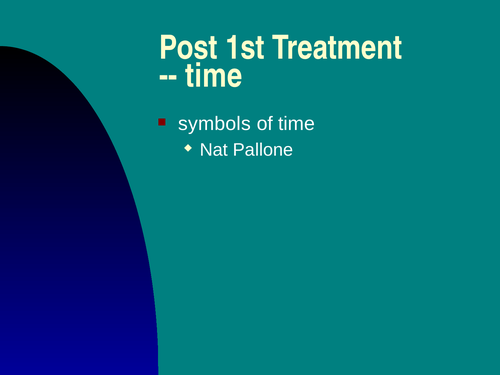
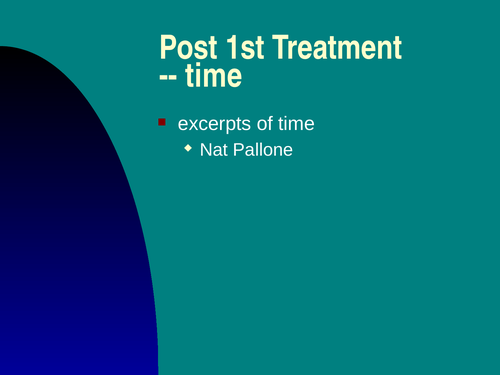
symbols: symbols -> excerpts
